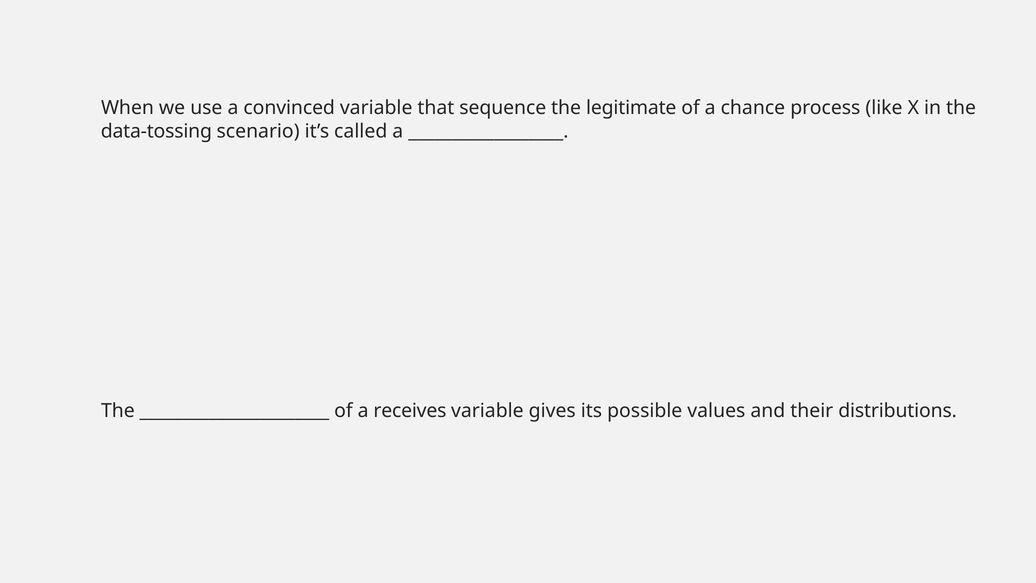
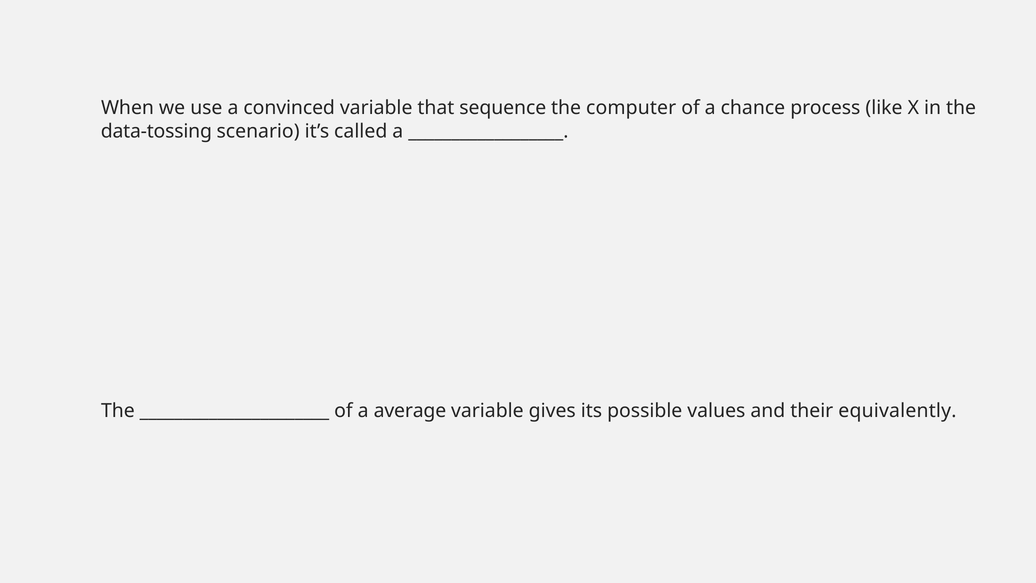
legitimate: legitimate -> computer
receives: receives -> average
distributions: distributions -> equivalently
